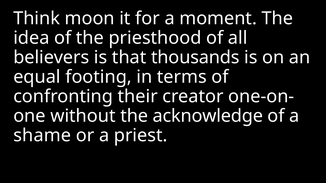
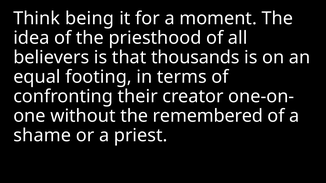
moon: moon -> being
acknowledge: acknowledge -> remembered
